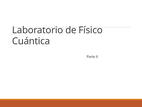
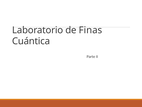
Físico: Físico -> Finas
